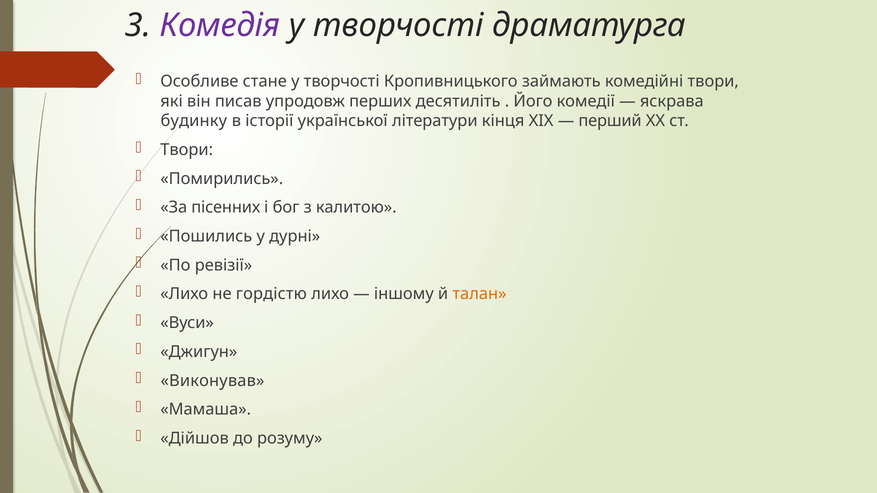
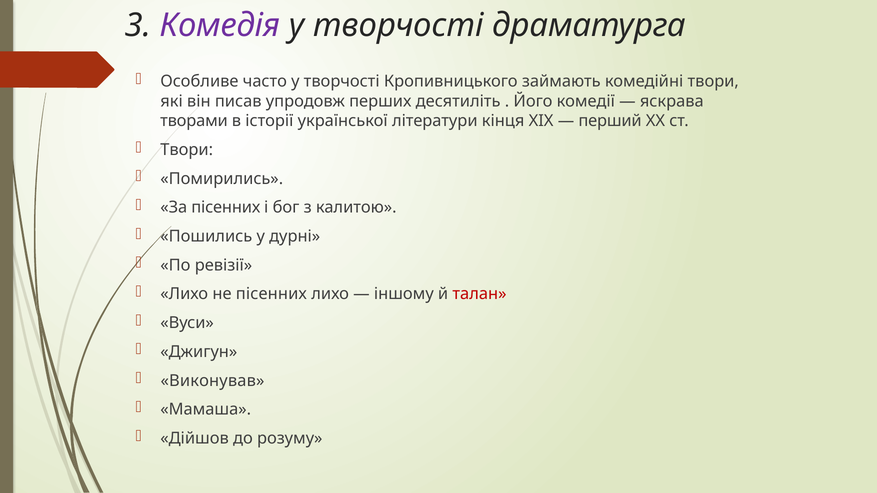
стане: стане -> часто
будинку: будинку -> творами
не гордістю: гордістю -> пісенних
талан colour: orange -> red
